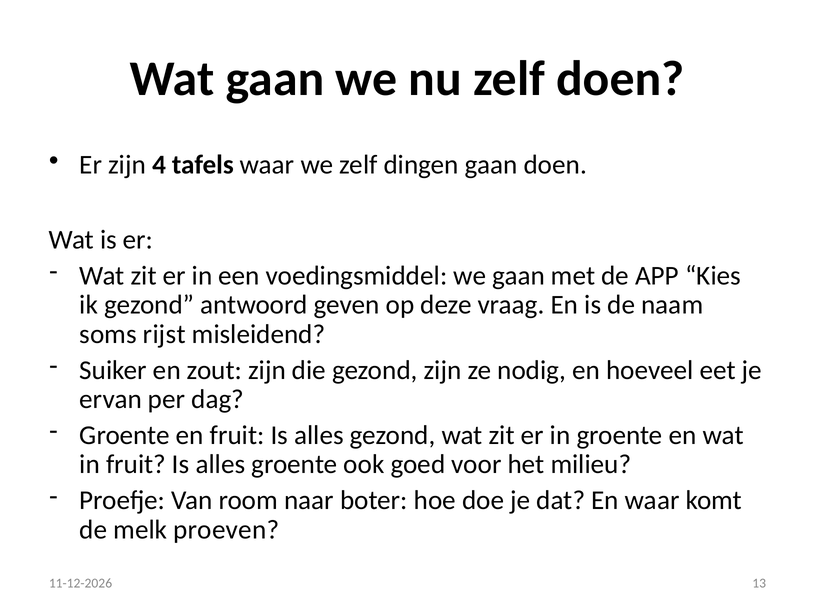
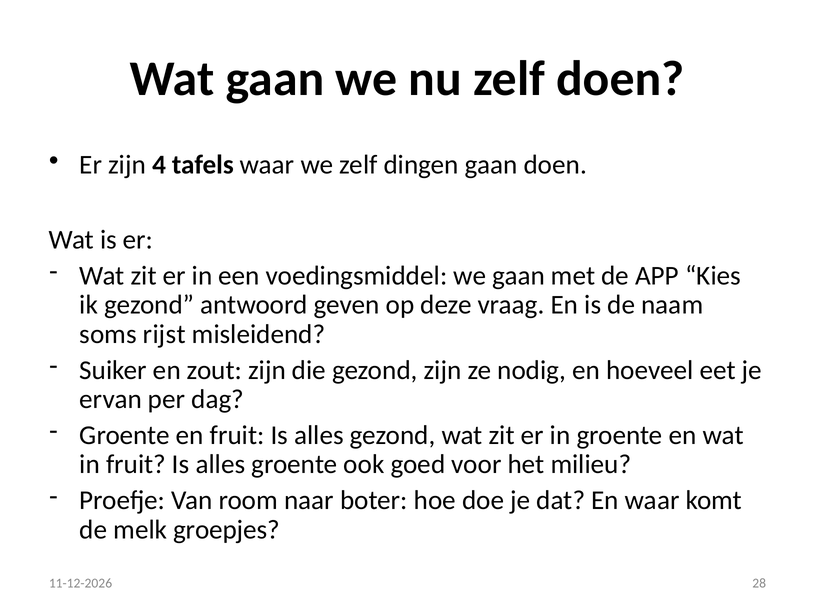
proeven: proeven -> groepjes
13: 13 -> 28
